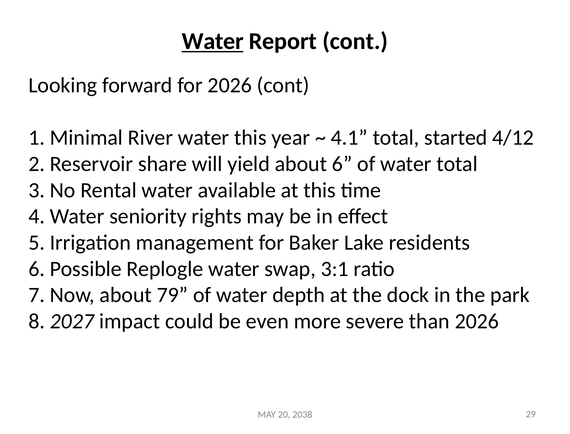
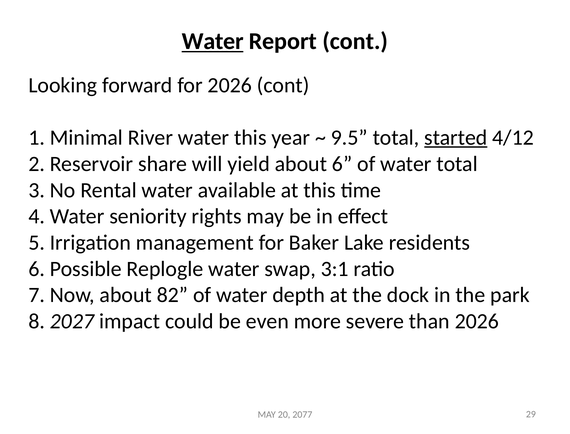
4.1: 4.1 -> 9.5
started underline: none -> present
79: 79 -> 82
2038: 2038 -> 2077
